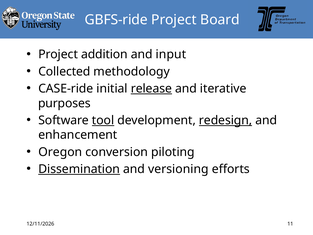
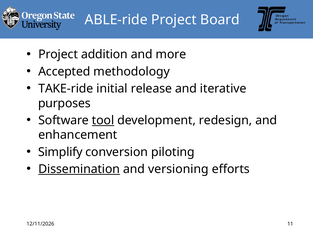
GBFS-ride: GBFS-ride -> ABLE-ride
input: input -> more
Collected: Collected -> Accepted
CASE-ride: CASE-ride -> TAKE-ride
release underline: present -> none
redesign underline: present -> none
Oregon: Oregon -> Simplify
